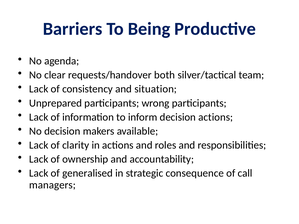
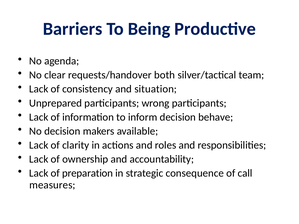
decision actions: actions -> behave
generalised: generalised -> preparation
managers: managers -> measures
